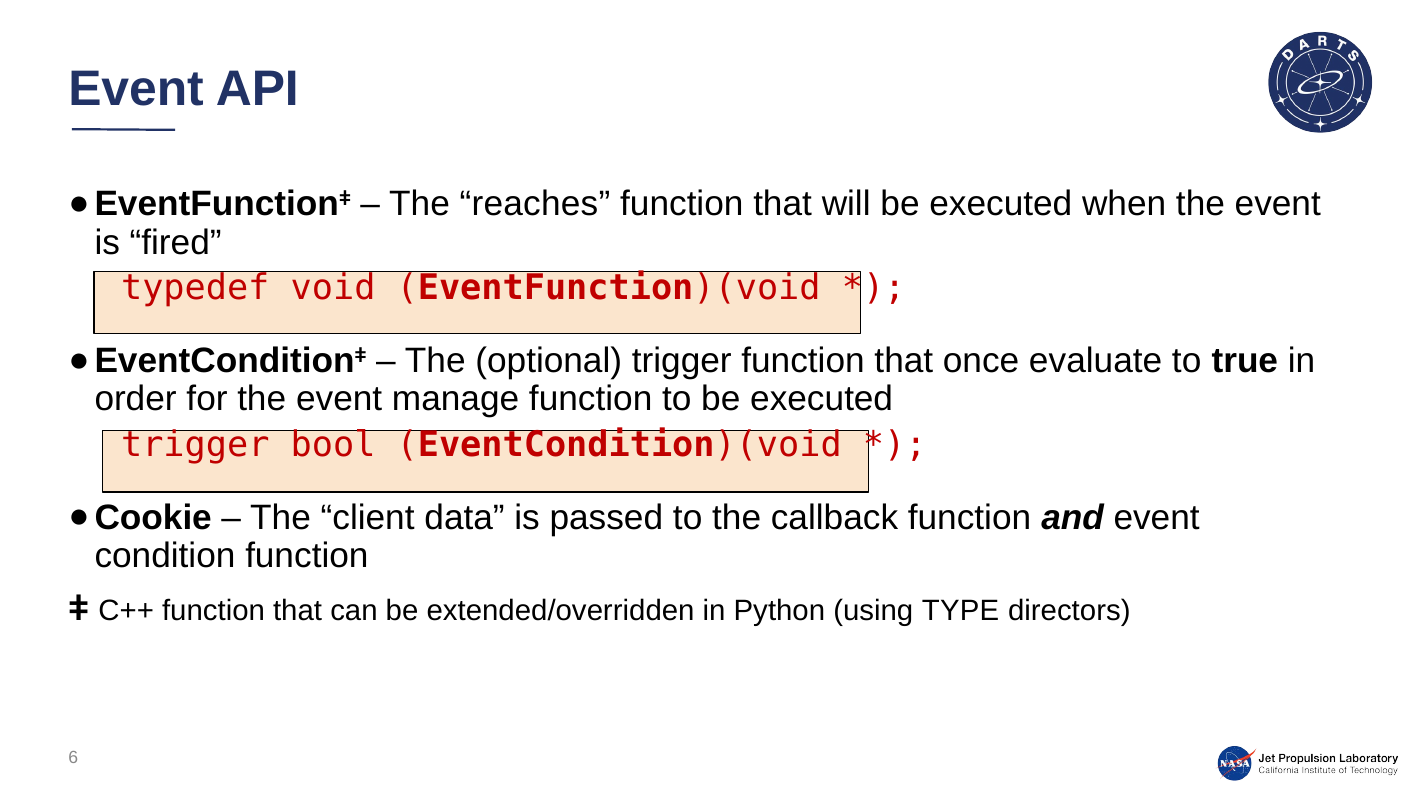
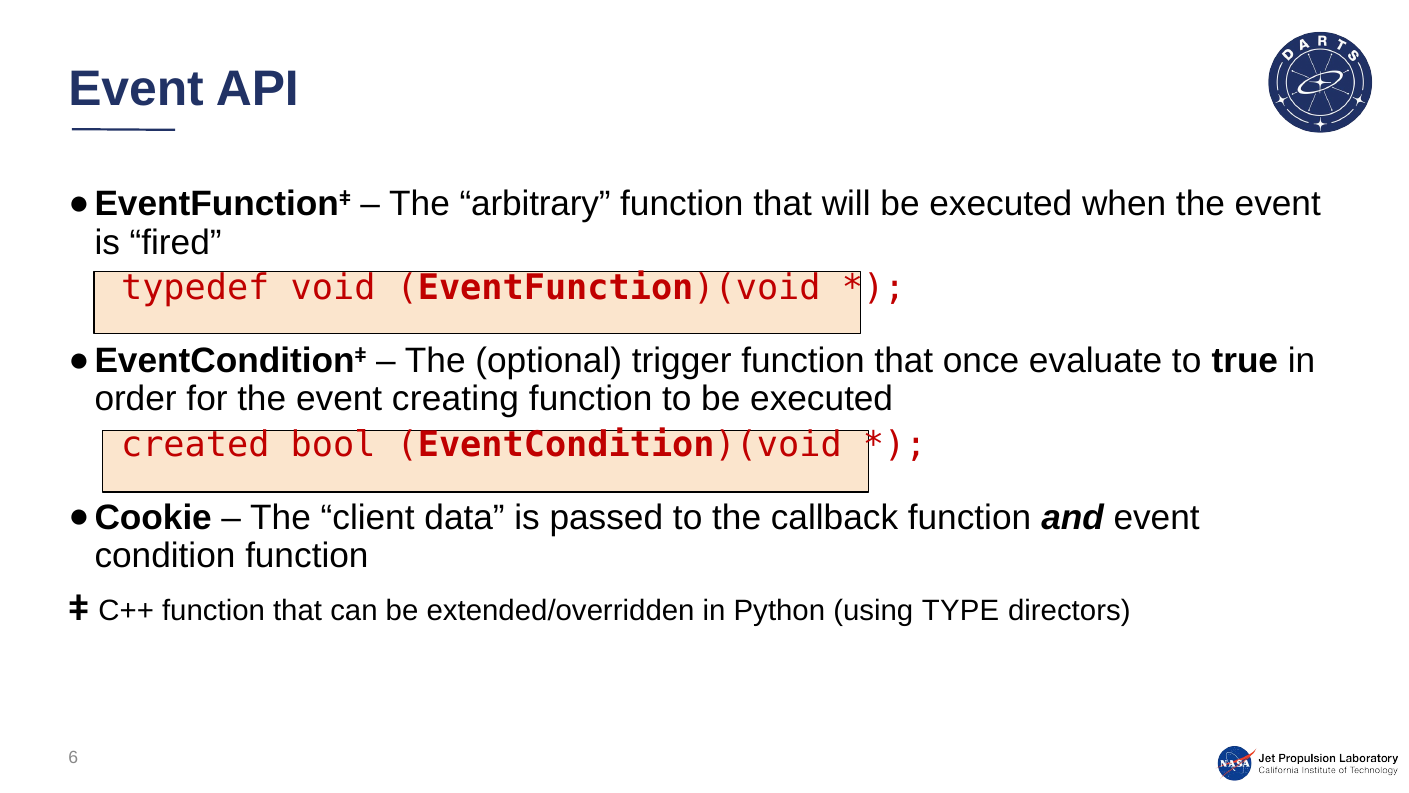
reaches: reaches -> arbitrary
manage: manage -> creating
trigger at (195, 444): trigger -> created
